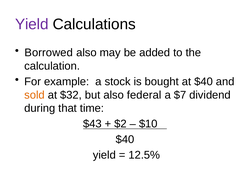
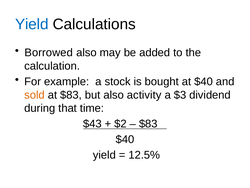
Yield at (32, 24) colour: purple -> blue
at $32: $32 -> $83
federal: federal -> activity
$7: $7 -> $3
$10 at (148, 124): $10 -> $83
